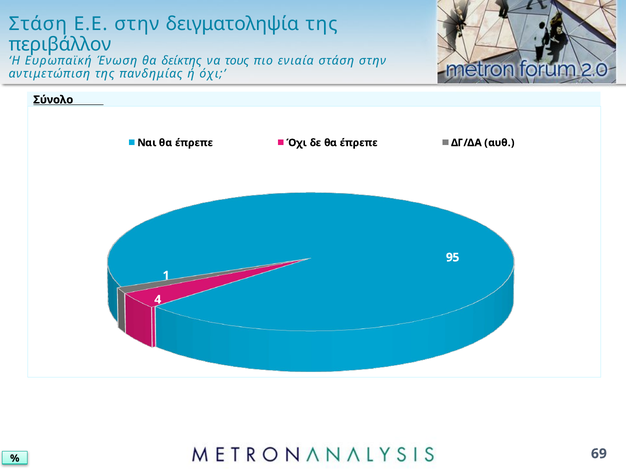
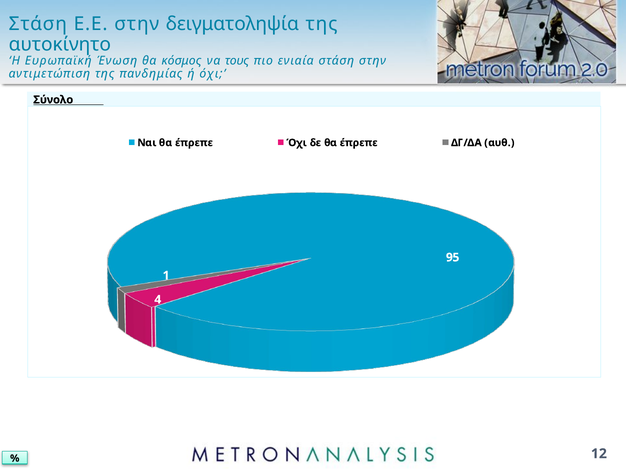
περιβάλλον: περιβάλλον -> αυτοκίνητο
δείκτης: δείκτης -> κόσμος
69: 69 -> 12
